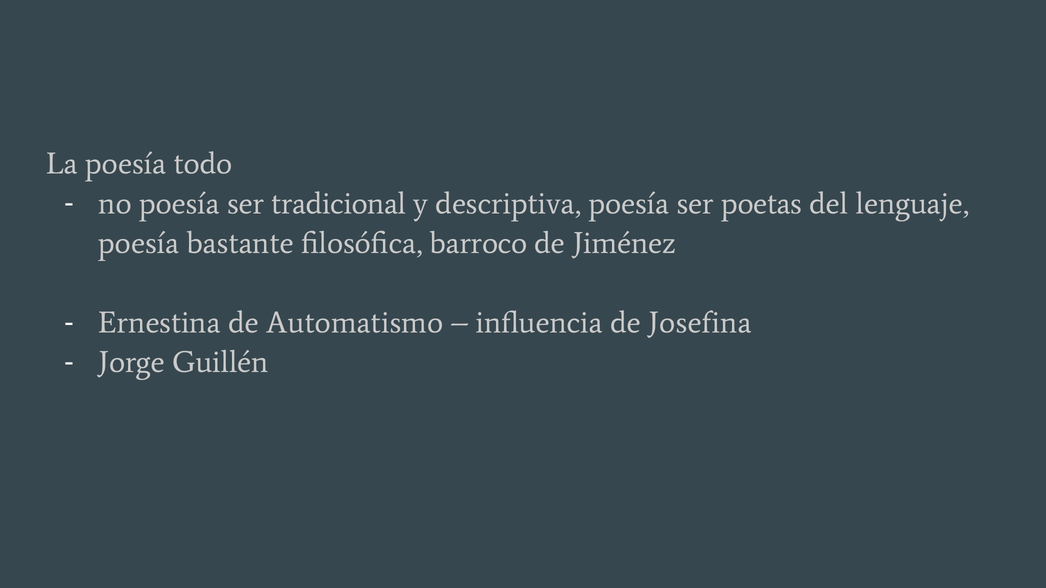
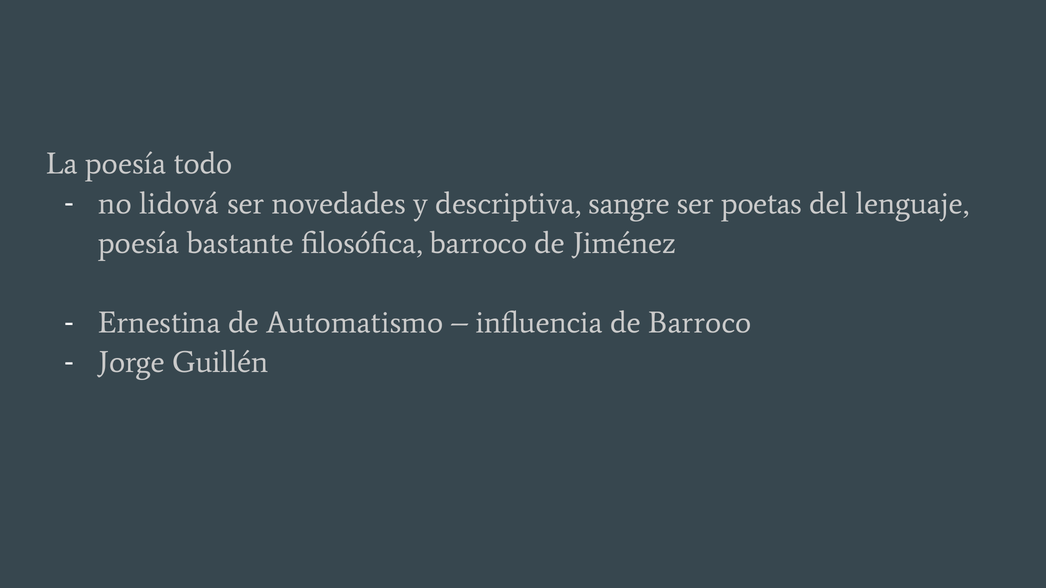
no poesía: poesía -> lidová
tradicional: tradicional -> novedades
descriptiva poesía: poesía -> sangre
de Josefina: Josefina -> Barroco
